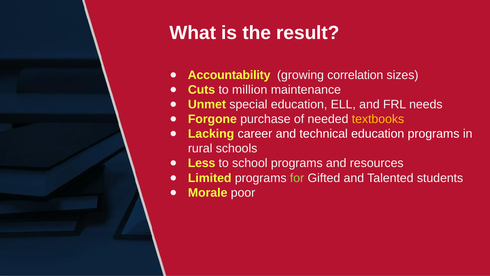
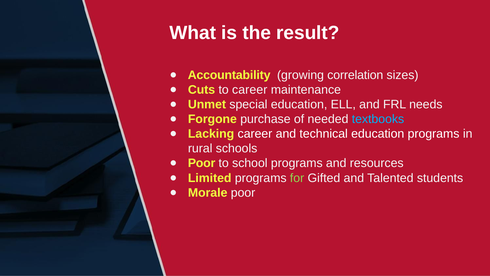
to million: million -> career
textbooks colour: yellow -> light blue
Less at (202, 163): Less -> Poor
